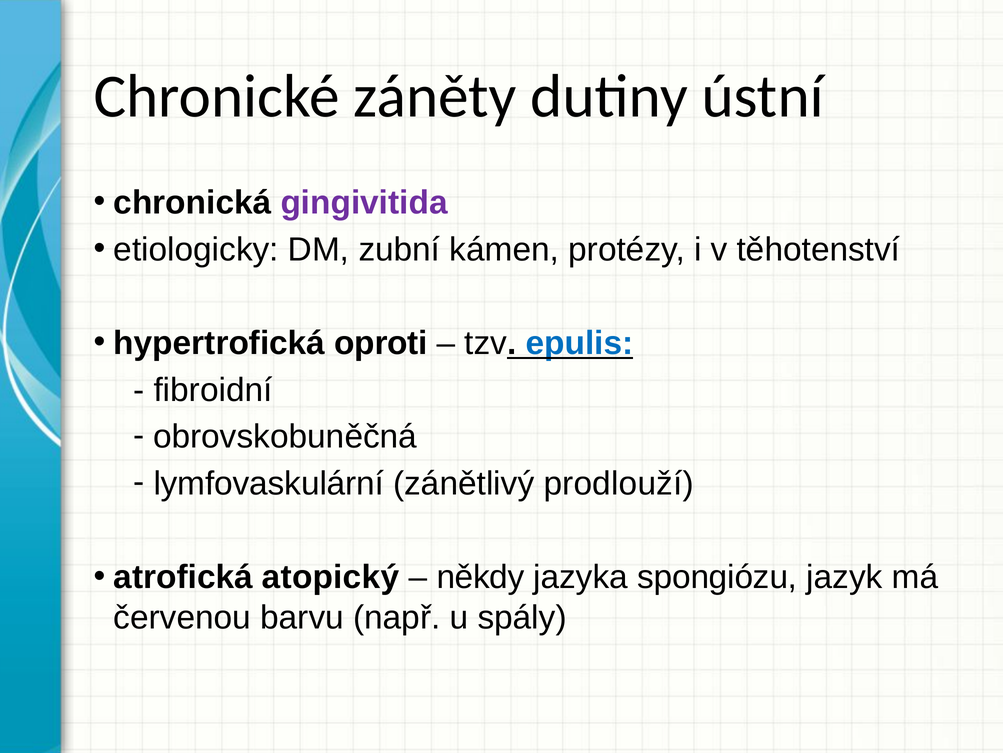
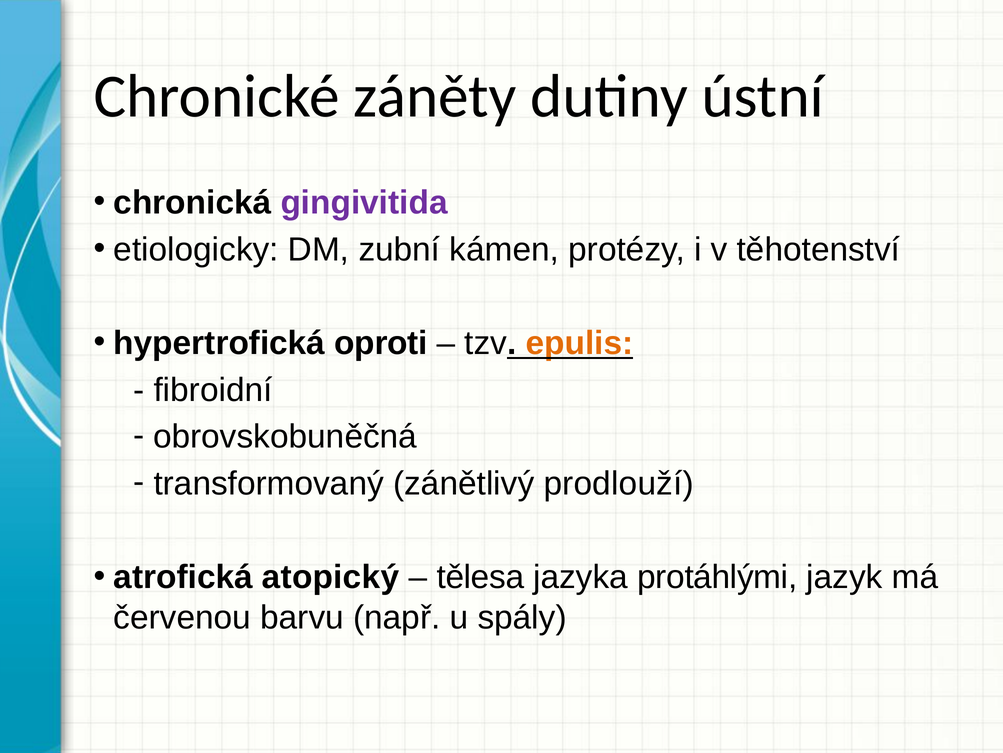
epulis colour: blue -> orange
lymfovaskulární: lymfovaskulární -> transformovaný
někdy: někdy -> tělesa
spongiózu: spongiózu -> protáhlými
